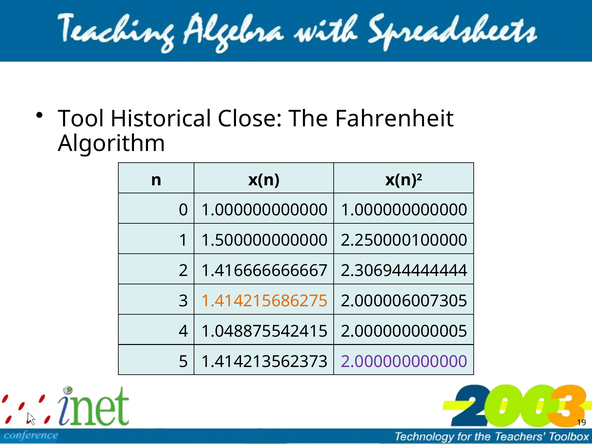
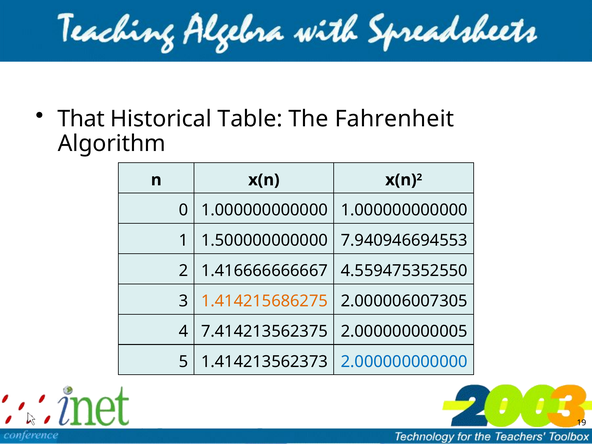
Tool: Tool -> That
Close: Close -> Table
2.250000100000: 2.250000100000 -> 7.940946694553
2.306944444444: 2.306944444444 -> 4.559475352550
1.048875542415: 1.048875542415 -> 7.414213562375
2.000000000000 colour: purple -> blue
